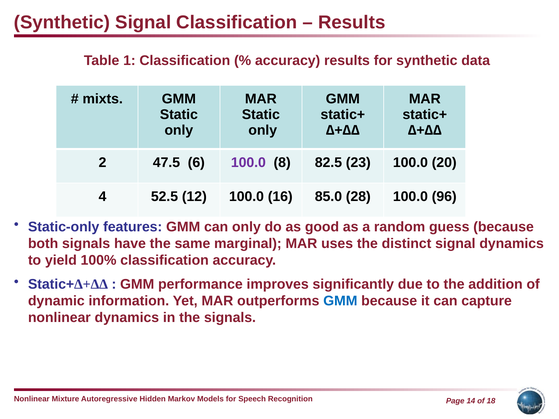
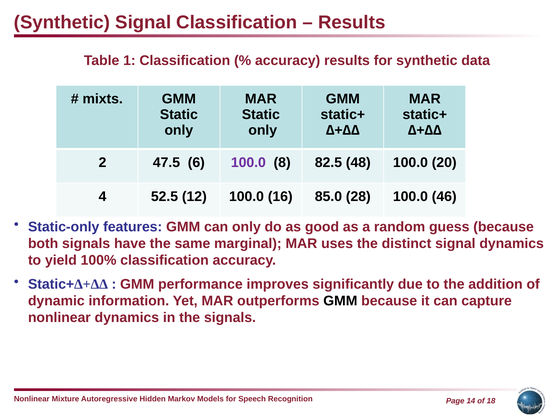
23: 23 -> 48
96: 96 -> 46
GMM at (340, 301) colour: blue -> black
